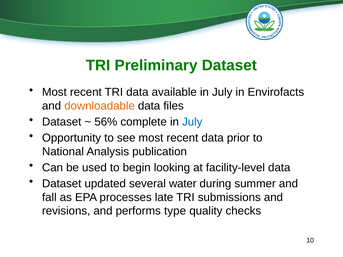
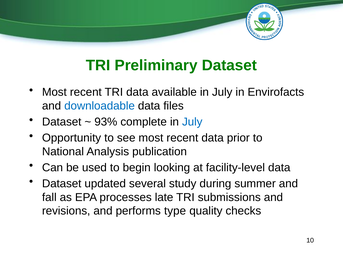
downloadable colour: orange -> blue
56%: 56% -> 93%
water: water -> study
